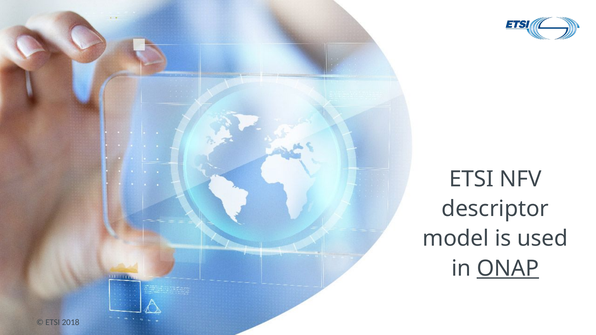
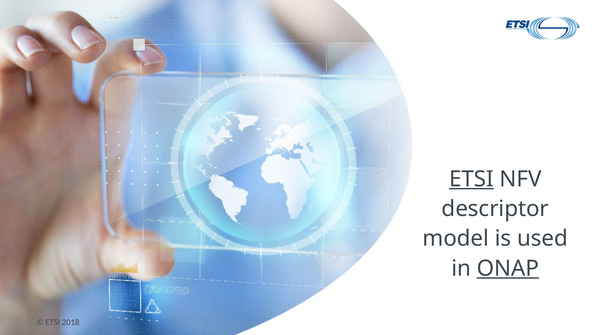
ETSI at (471, 179) underline: none -> present
